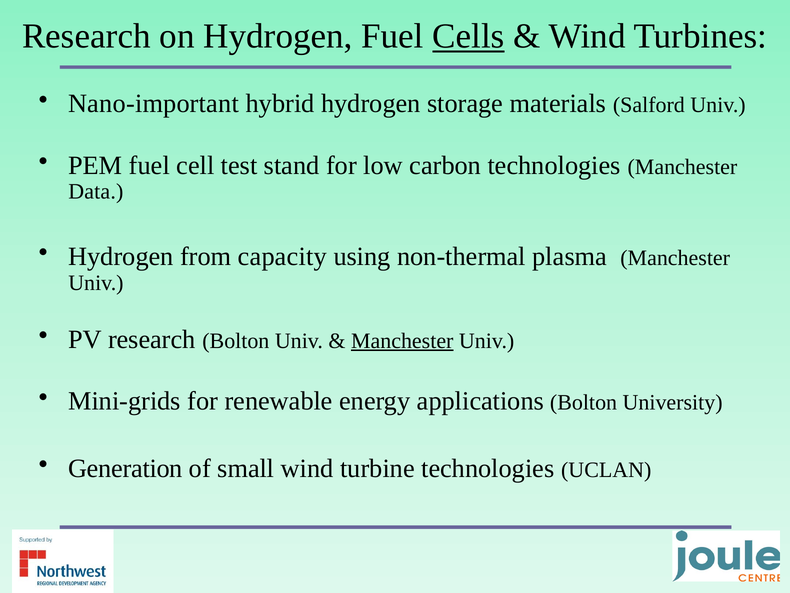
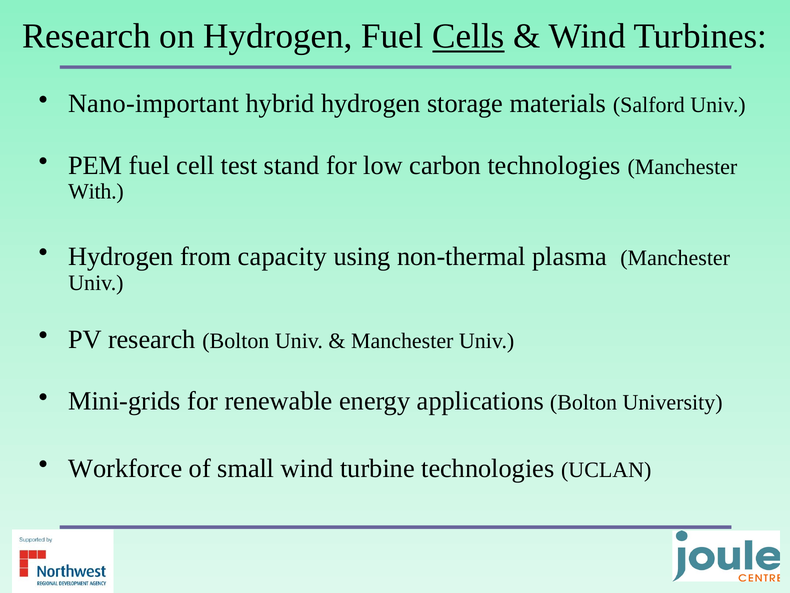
Data: Data -> With
Manchester at (402, 341) underline: present -> none
Generation: Generation -> Workforce
